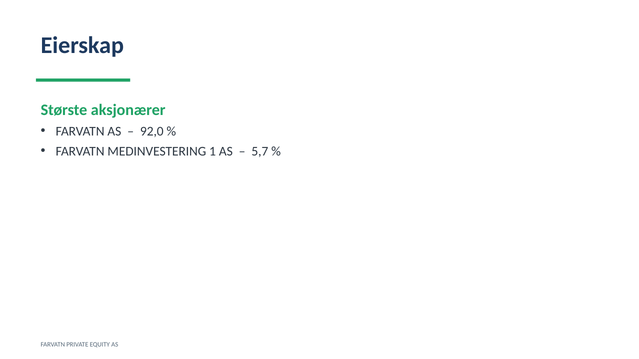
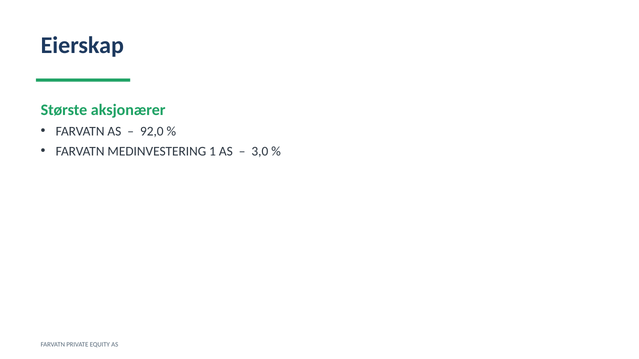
5,7: 5,7 -> 3,0
